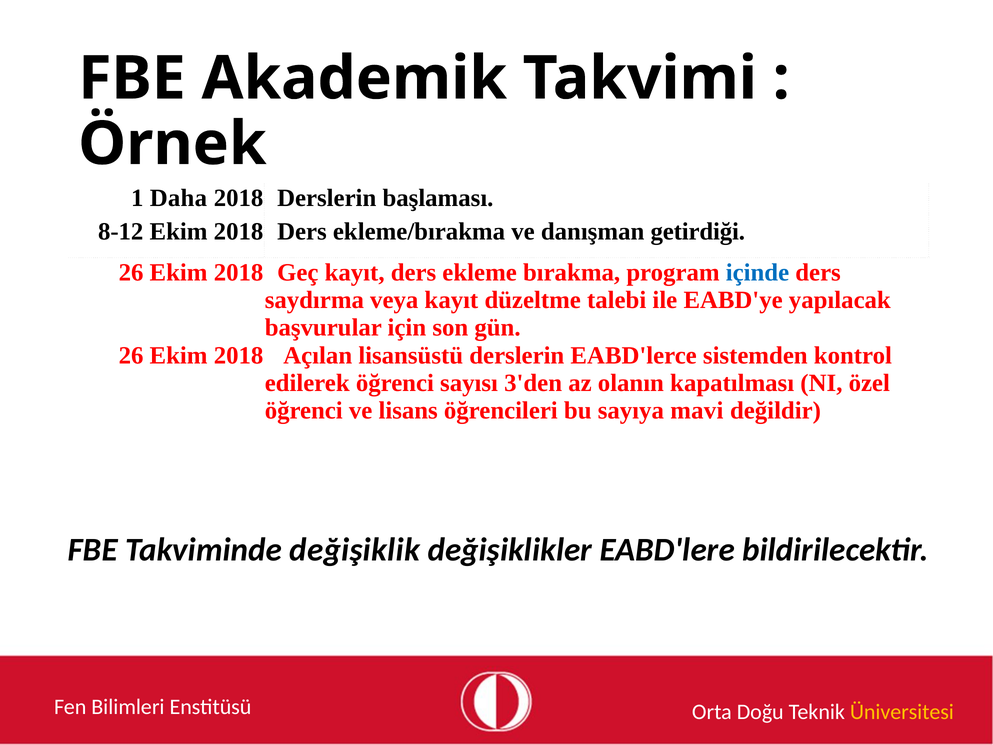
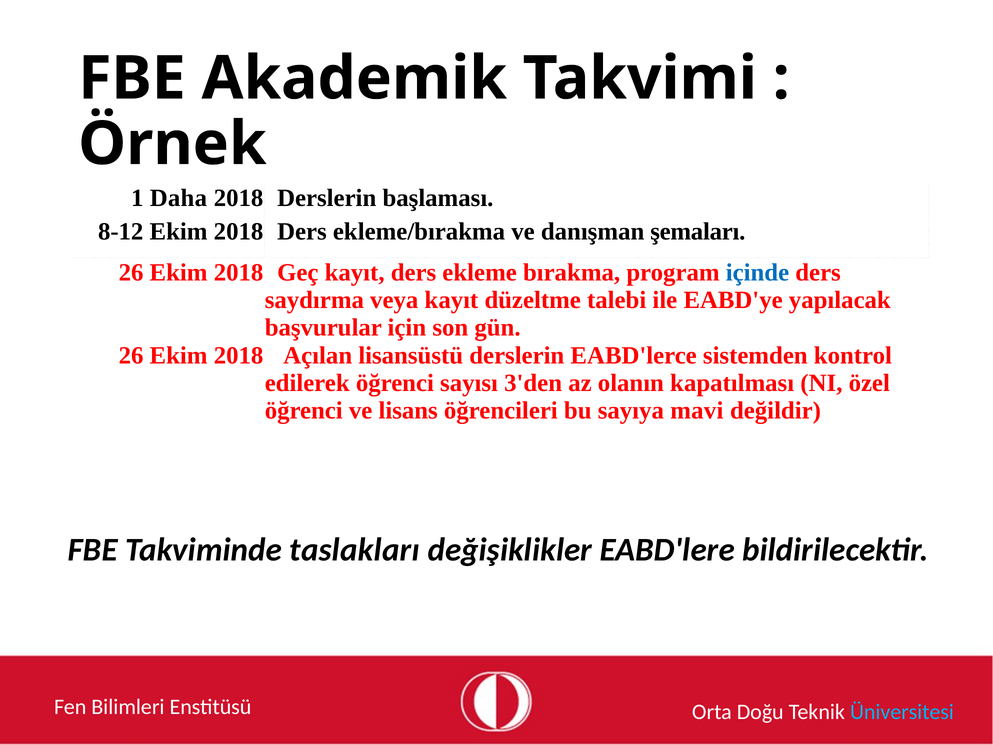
getirdiği: getirdiği -> şemaları
değişiklik: değişiklik -> taslakları
Üniversitesi colour: yellow -> light blue
